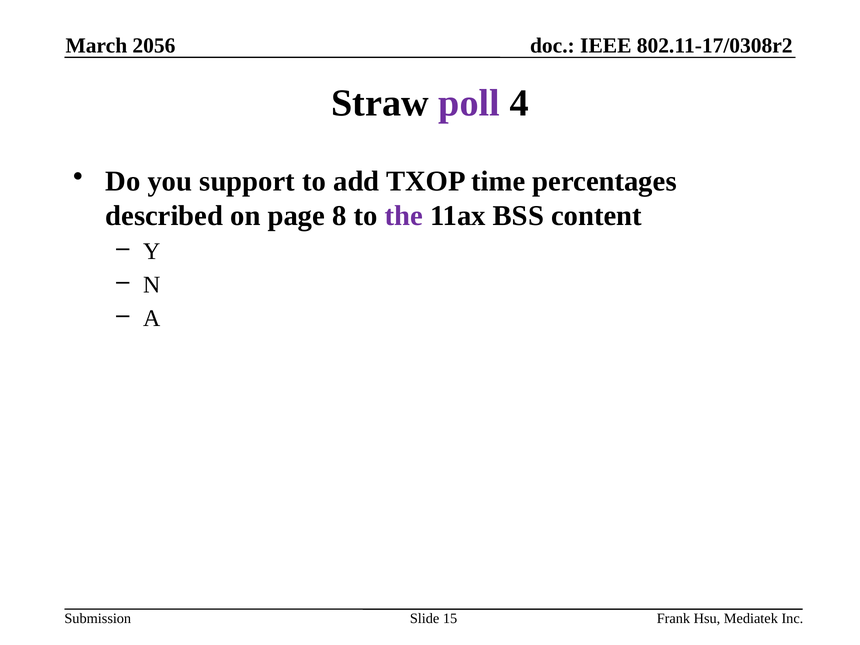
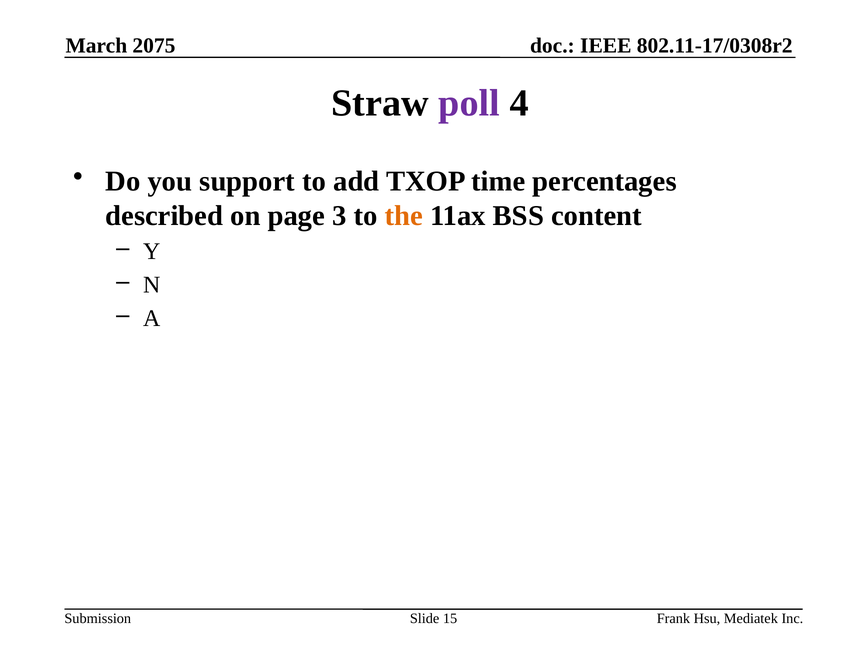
2056: 2056 -> 2075
8: 8 -> 3
the colour: purple -> orange
